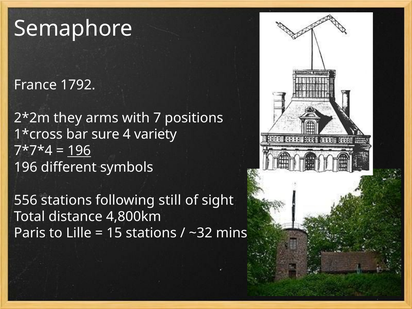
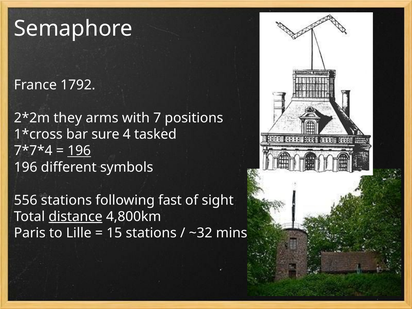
variety: variety -> tasked
still: still -> fast
distance underline: none -> present
